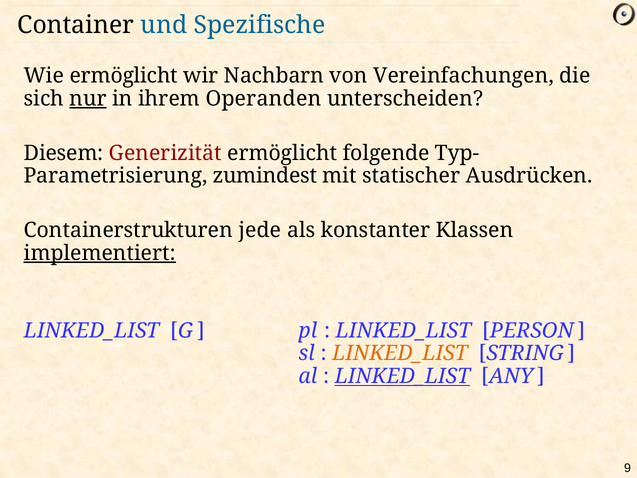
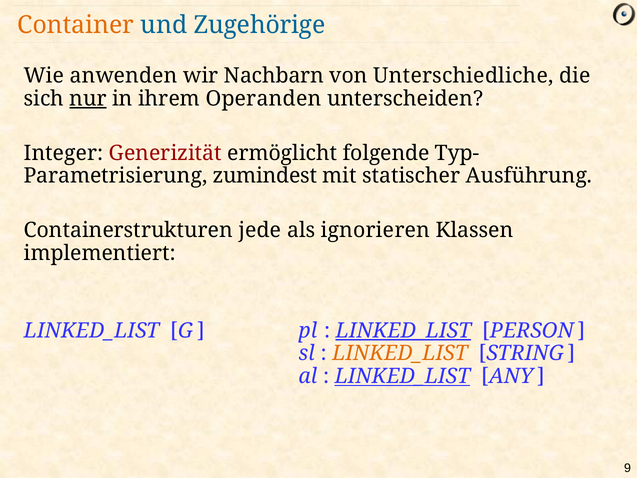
Container colour: black -> orange
Spezifische: Spezifische -> Zugehörige
Wie ermöglicht: ermöglicht -> anwenden
Vereinfachungen: Vereinfachungen -> Unterschiedliche
Diesem: Diesem -> Integer
Ausdrücken: Ausdrücken -> Ausführung
konstanter: konstanter -> ignorieren
implementiert underline: present -> none
LINKED_LIST at (403, 330) underline: none -> present
